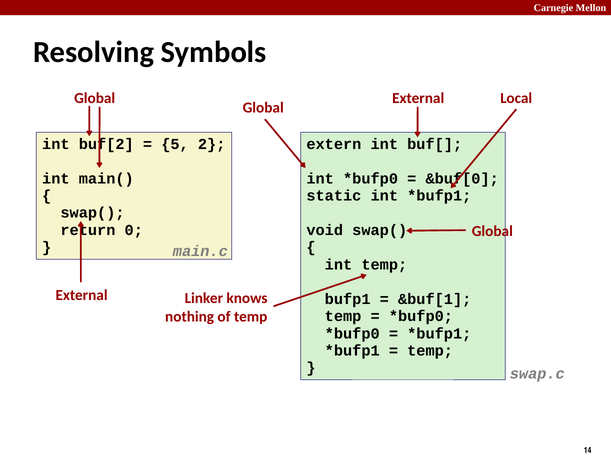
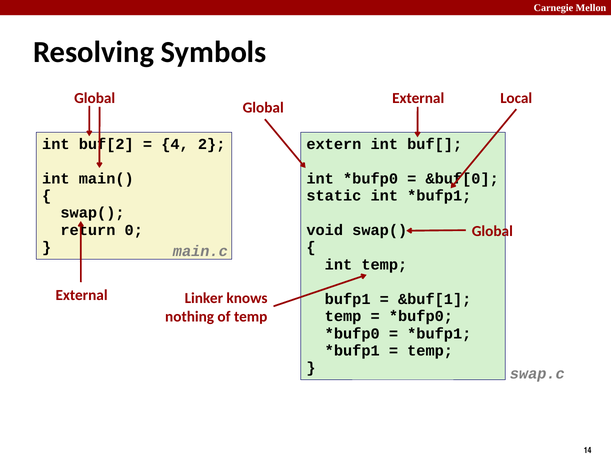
5: 5 -> 4
